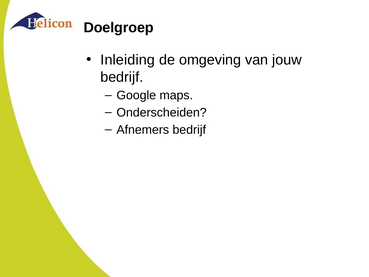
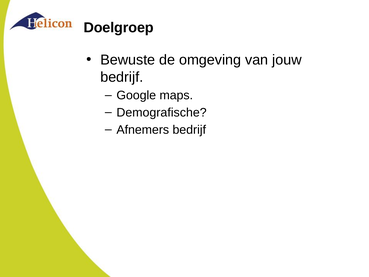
Inleiding: Inleiding -> Bewuste
Onderscheiden: Onderscheiden -> Demografische
